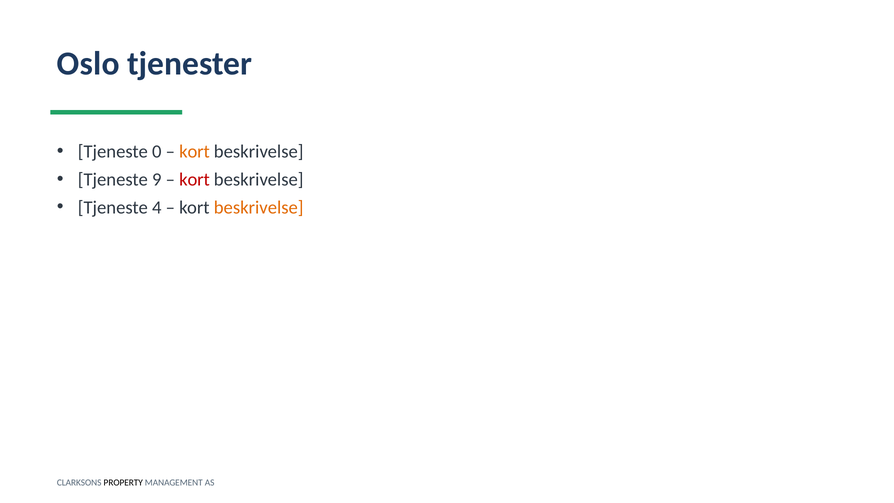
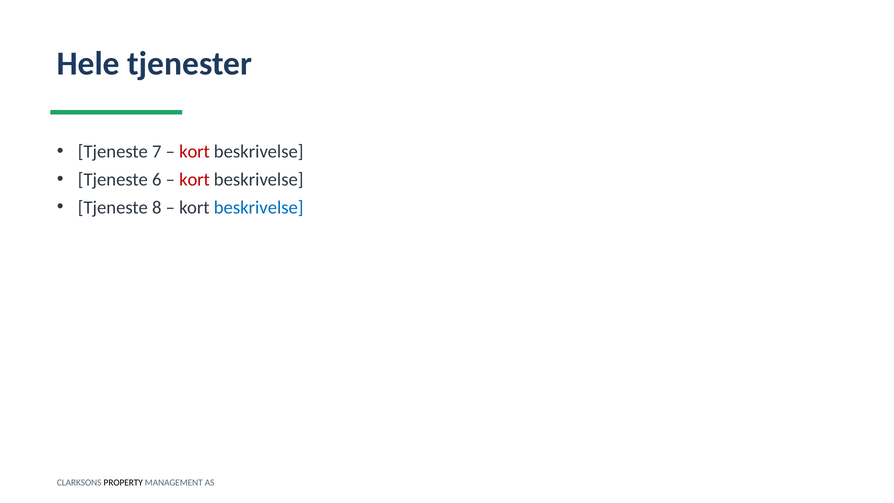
Oslo: Oslo -> Hele
0: 0 -> 7
kort at (194, 151) colour: orange -> red
9: 9 -> 6
4: 4 -> 8
beskrivelse at (259, 207) colour: orange -> blue
